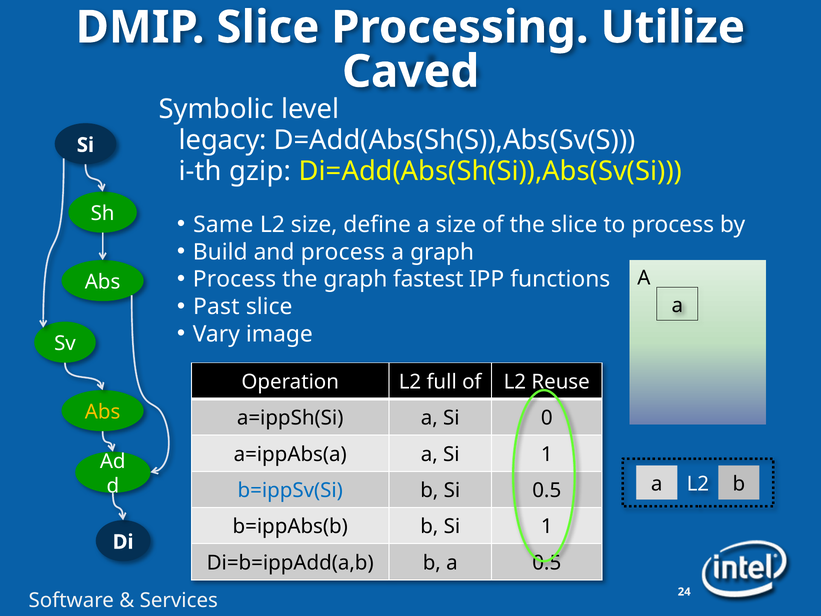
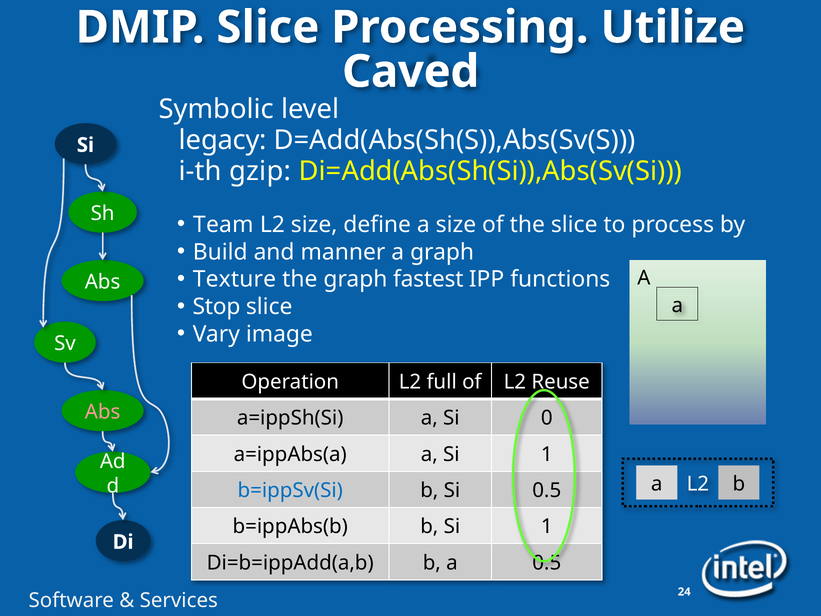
Same: Same -> Team
and process: process -> manner
Process at (234, 279): Process -> Texture
Past: Past -> Stop
Abs at (103, 412) colour: yellow -> pink
